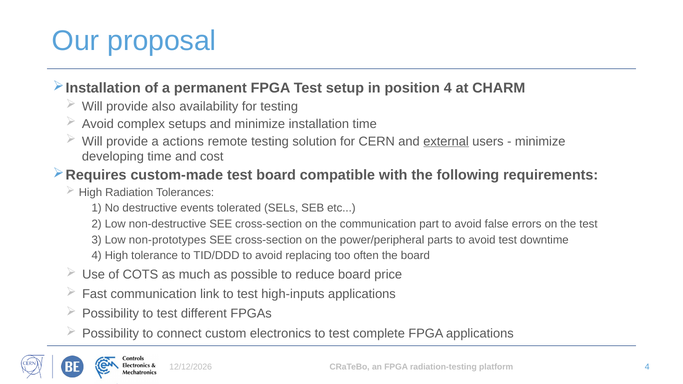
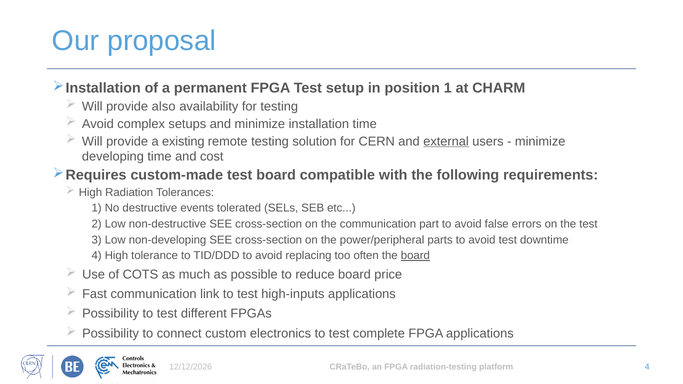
position 4: 4 -> 1
actions: actions -> existing
non-prototypes: non-prototypes -> non-developing
board at (415, 256) underline: none -> present
